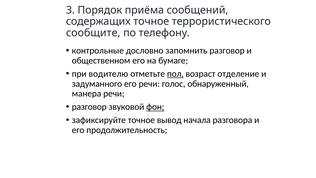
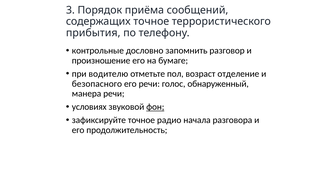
сообщите: сообщите -> прибытия
общественном: общественном -> произношение
пол underline: present -> none
задуманного: задуманного -> безопасного
разговор at (89, 107): разговор -> условиях
вывод: вывод -> радио
